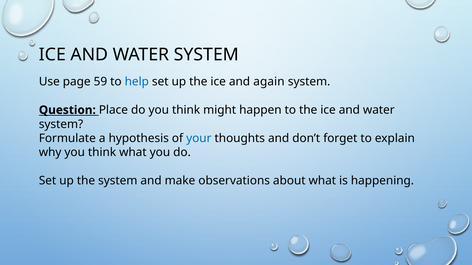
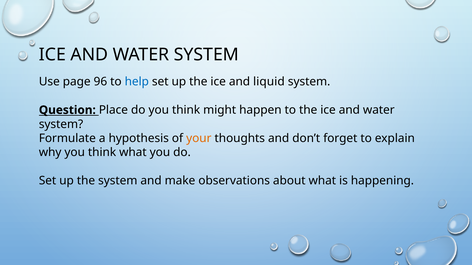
59: 59 -> 96
again: again -> liquid
your colour: blue -> orange
